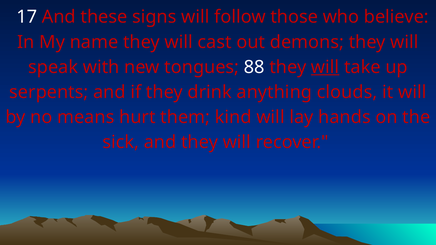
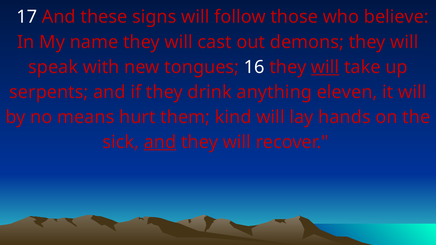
88: 88 -> 16
clouds: clouds -> eleven
and at (160, 142) underline: none -> present
